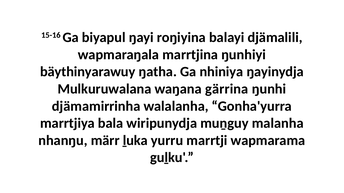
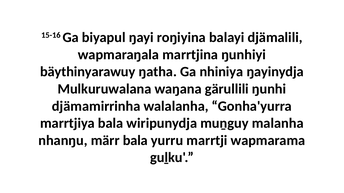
gärrina: gärrina -> gärullili
märr ḻuka: ḻuka -> bala
